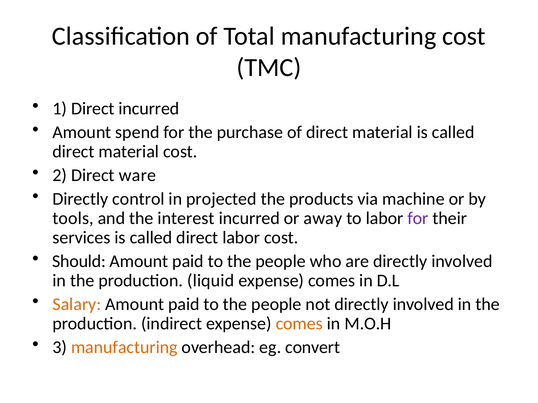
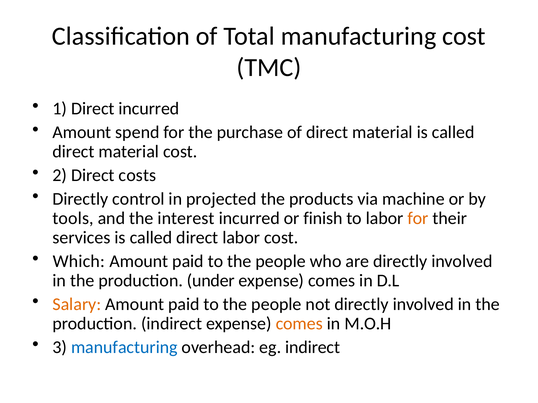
ware: ware -> costs
away: away -> finish
for at (418, 219) colour: purple -> orange
Should: Should -> Which
liquid: liquid -> under
manufacturing at (124, 348) colour: orange -> blue
eg convert: convert -> indirect
